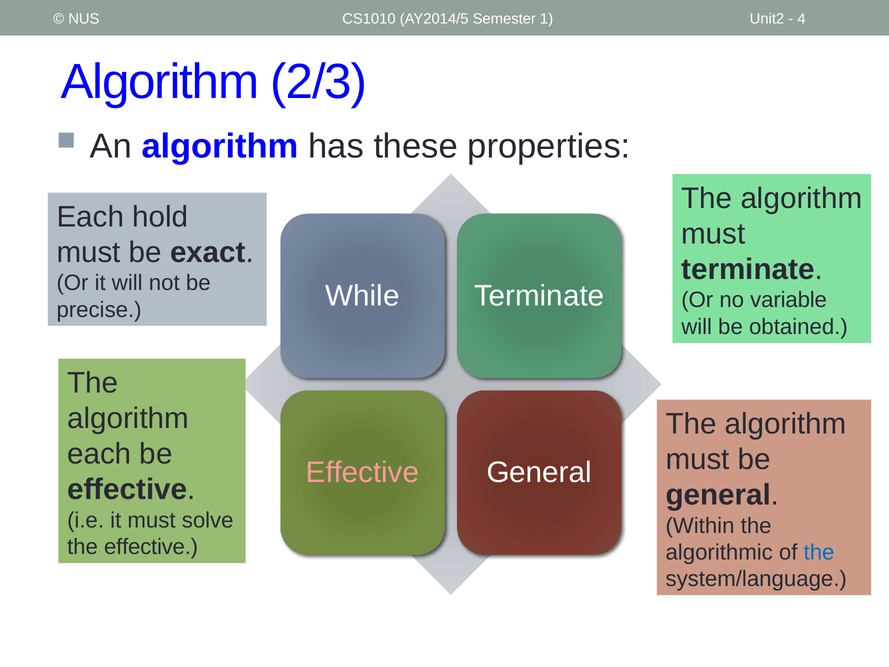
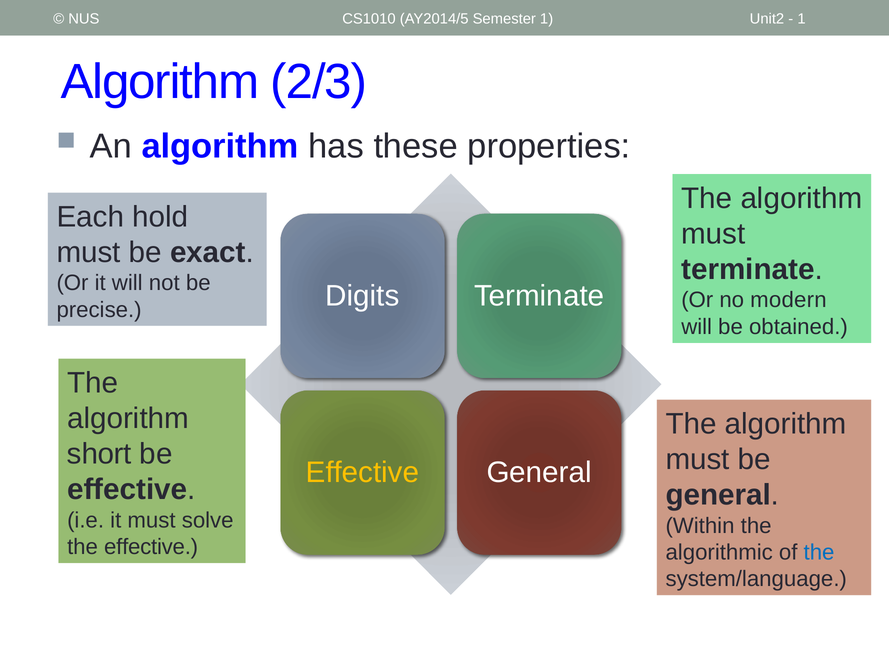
4 at (802, 19): 4 -> 1
While: While -> Digits
variable: variable -> modern
each at (99, 454): each -> short
Effective at (363, 472) colour: pink -> yellow
